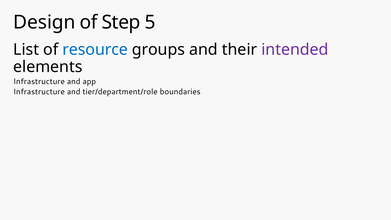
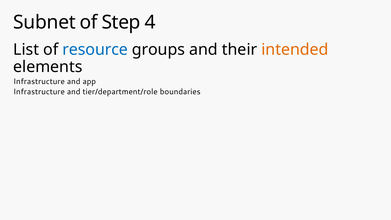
Design: Design -> Subnet
5: 5 -> 4
intended colour: purple -> orange
